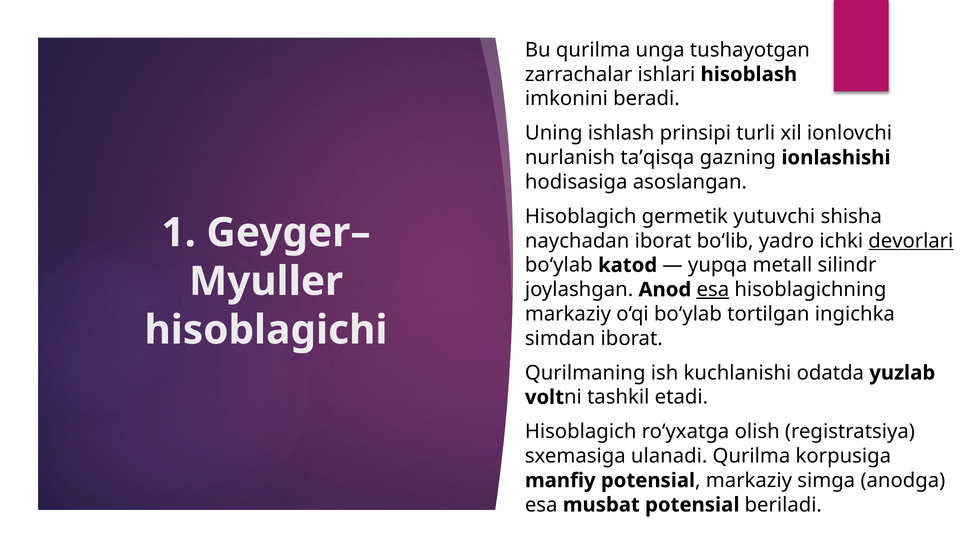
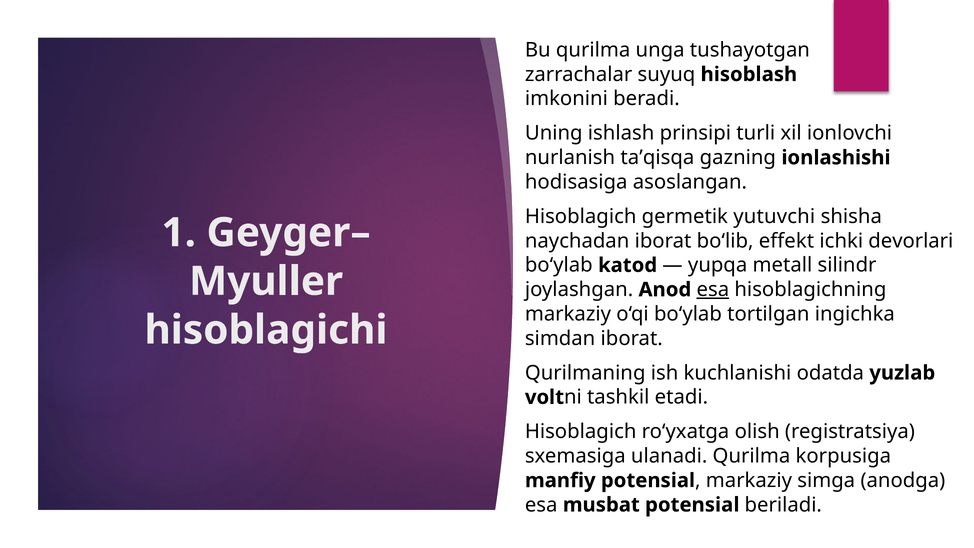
ishlari: ishlari -> suyuq
yadro: yadro -> effekt
devorlari underline: present -> none
